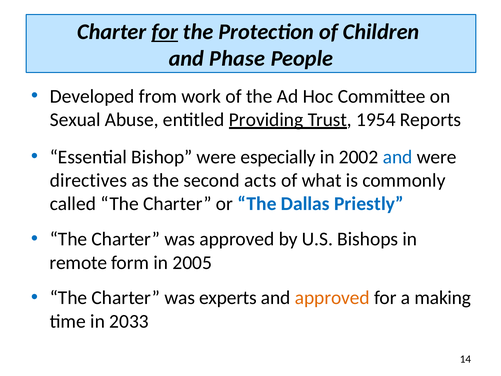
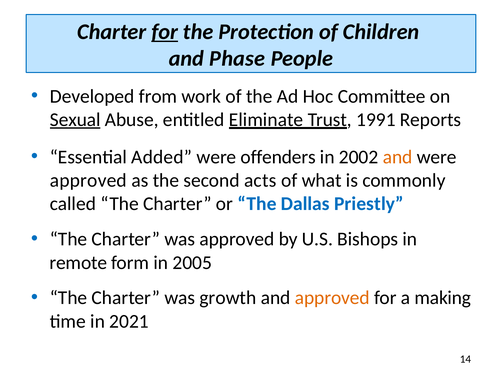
Sexual underline: none -> present
Providing: Providing -> Eliminate
1954: 1954 -> 1991
Bishop: Bishop -> Added
especially: especially -> offenders
and at (398, 157) colour: blue -> orange
directives at (88, 180): directives -> approved
experts: experts -> growth
2033: 2033 -> 2021
